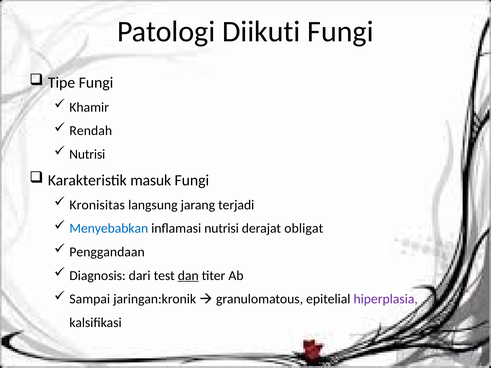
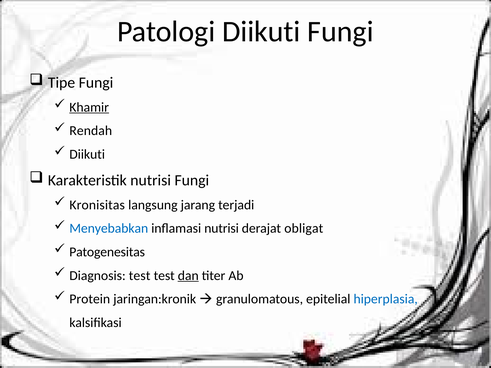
Khamir underline: none -> present
Nutrisi at (87, 154): Nutrisi -> Diikuti
Karakteristik masuk: masuk -> nutrisi
Penggandaan: Penggandaan -> Patogenesitas
Diagnosis dari: dari -> test
Sampai: Sampai -> Protein
hiperplasia colour: purple -> blue
